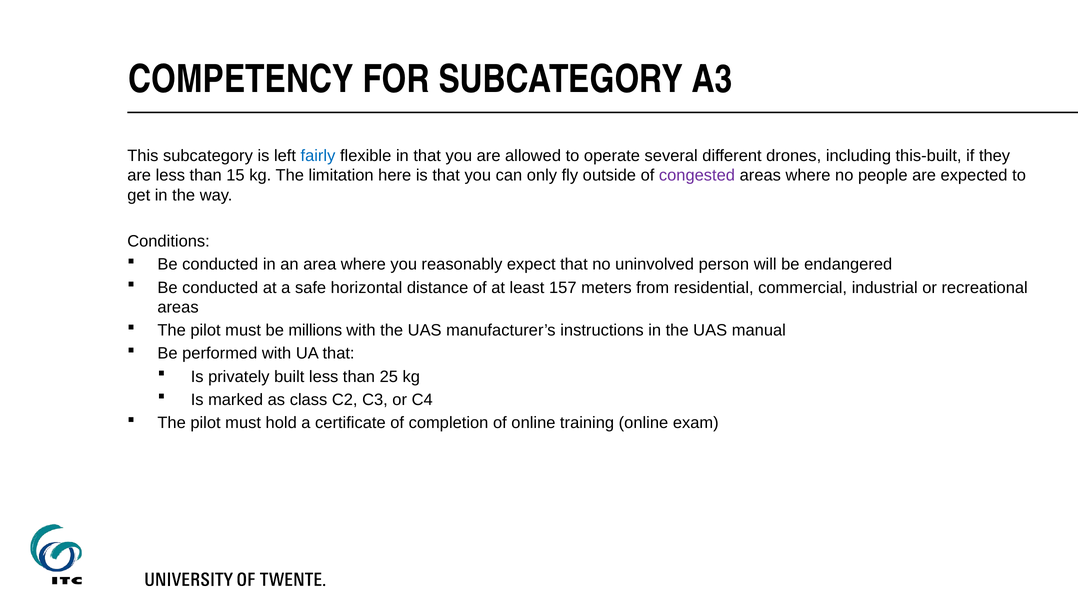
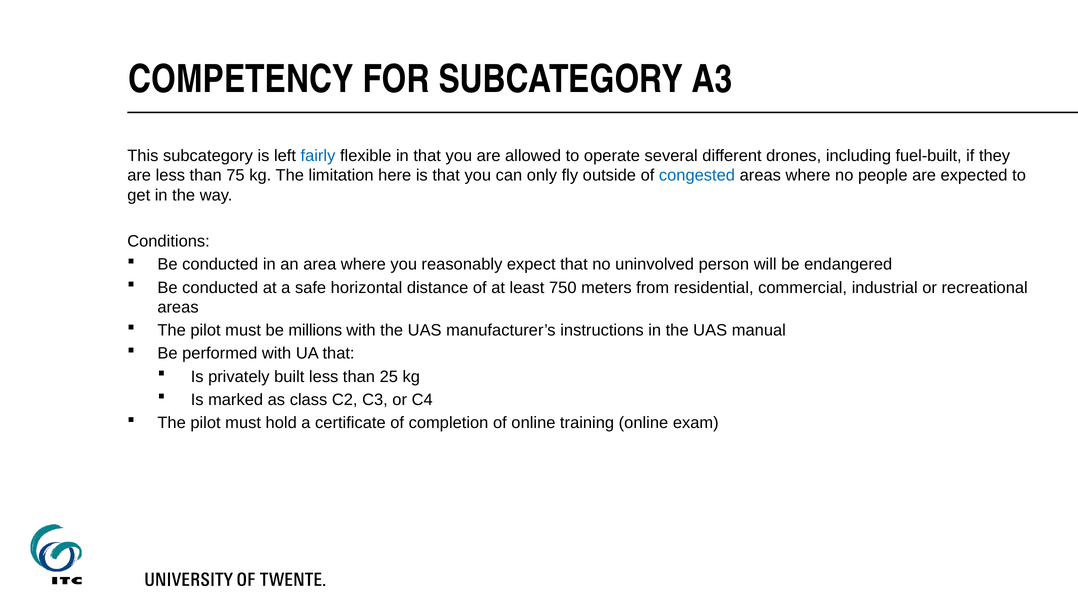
this-built: this-built -> fuel-built
15: 15 -> 75
congested colour: purple -> blue
157: 157 -> 750
